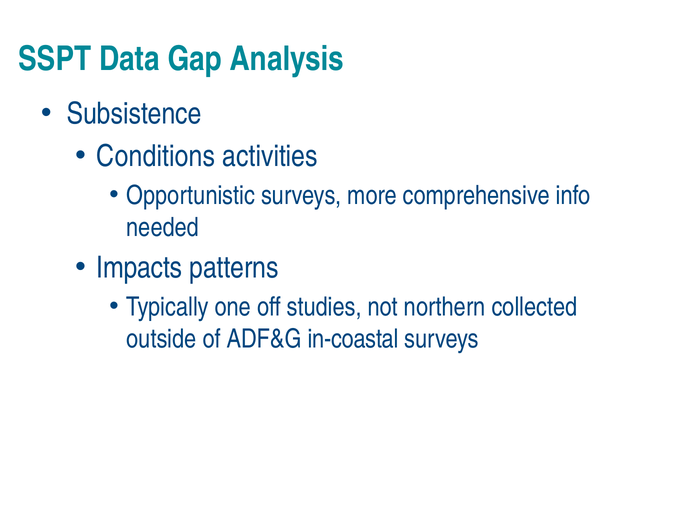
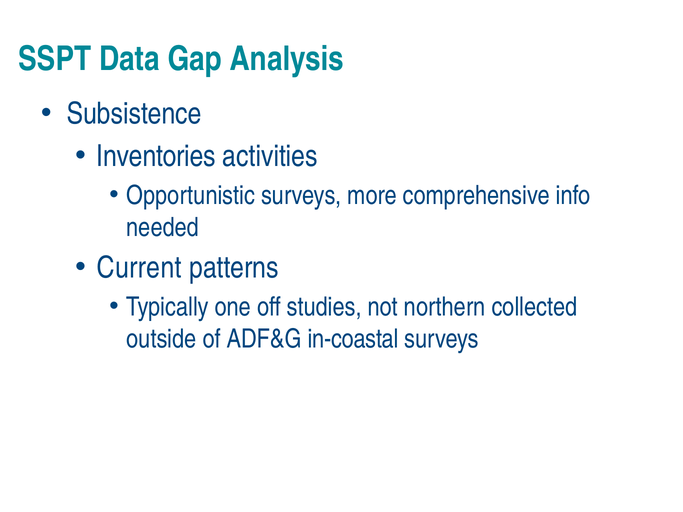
Conditions: Conditions -> Inventories
Impacts: Impacts -> Current
